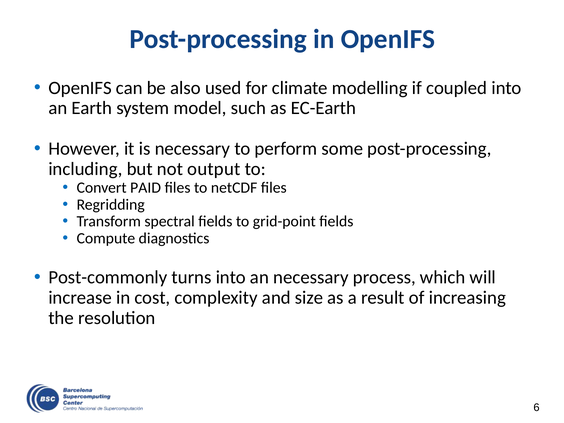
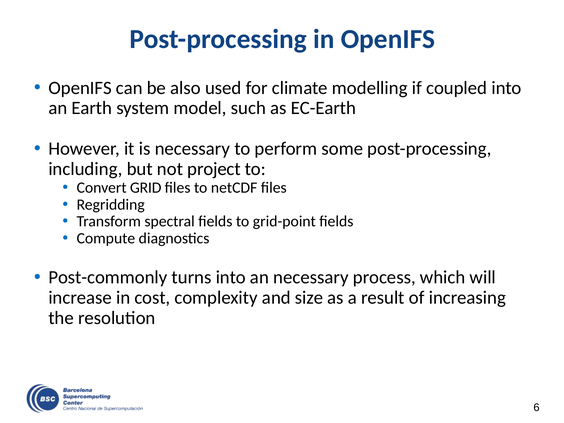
output: output -> project
PAID: PAID -> GRID
